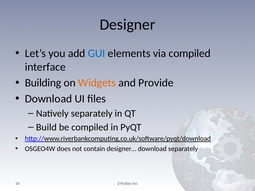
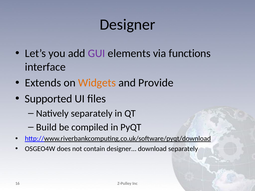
GUI colour: blue -> purple
via compiled: compiled -> functions
Building: Building -> Extends
Download at (48, 99): Download -> Supported
